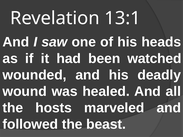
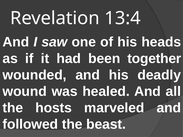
13:1: 13:1 -> 13:4
watched: watched -> together
